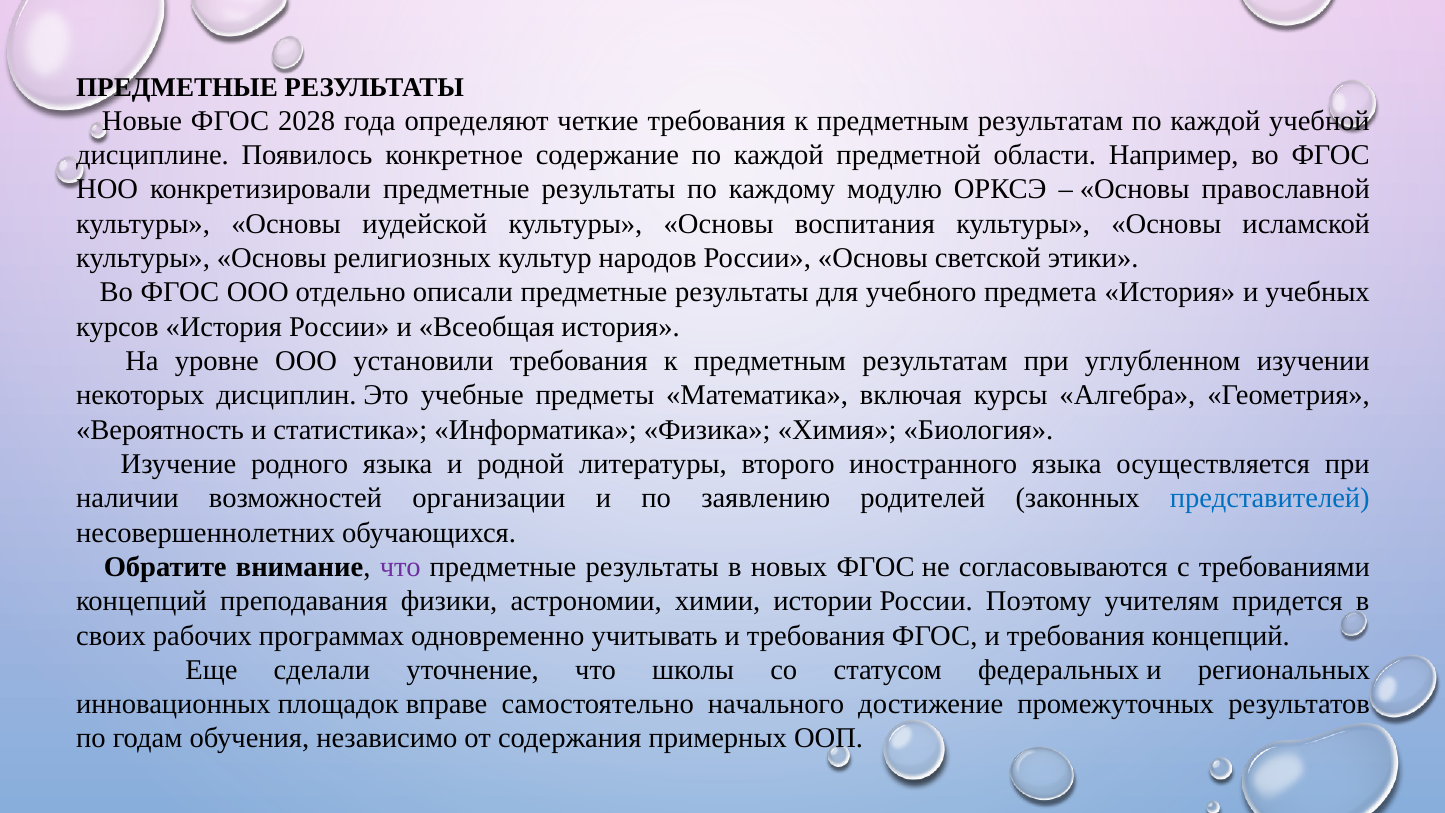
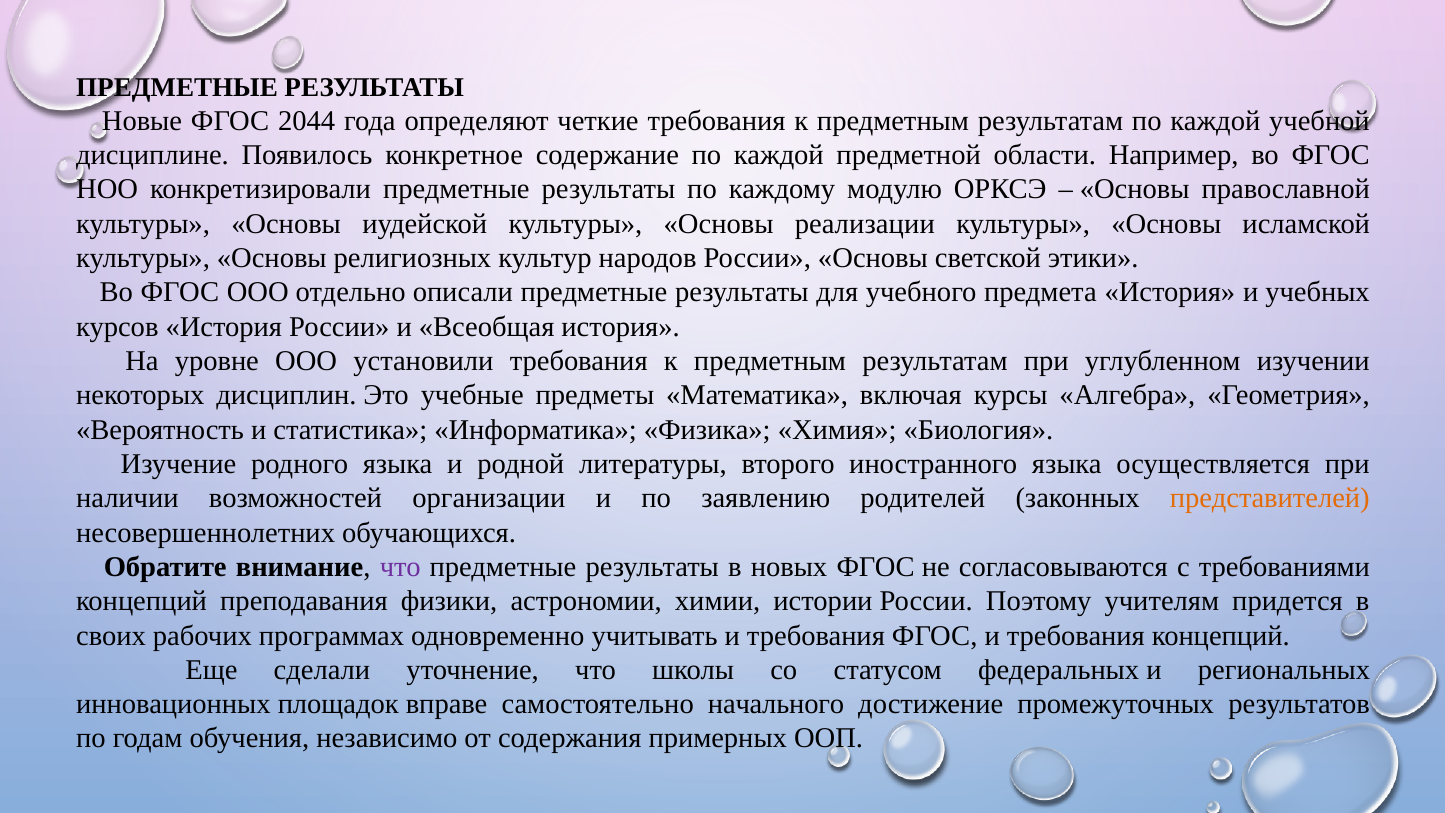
2028: 2028 -> 2044
воспитания: воспитания -> реализации
представителей colour: blue -> orange
